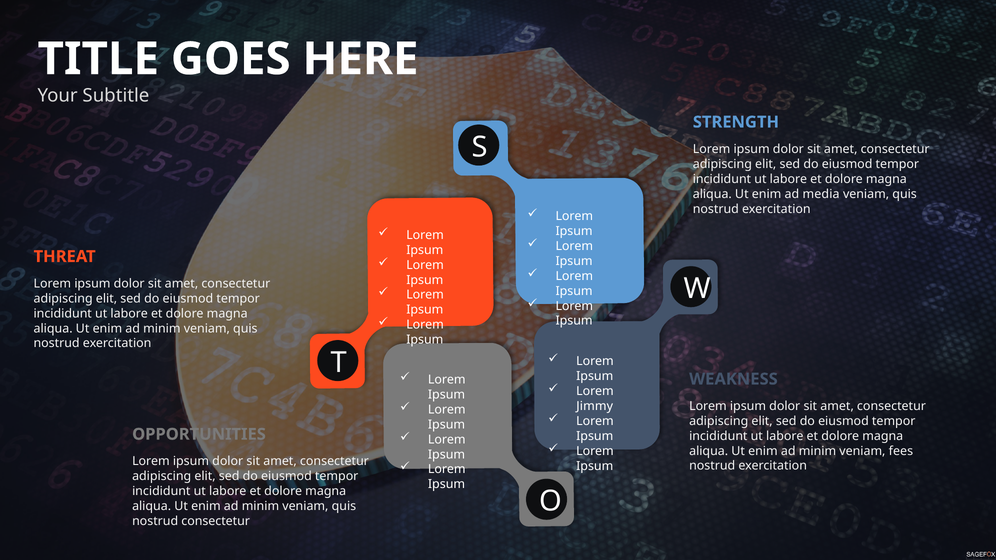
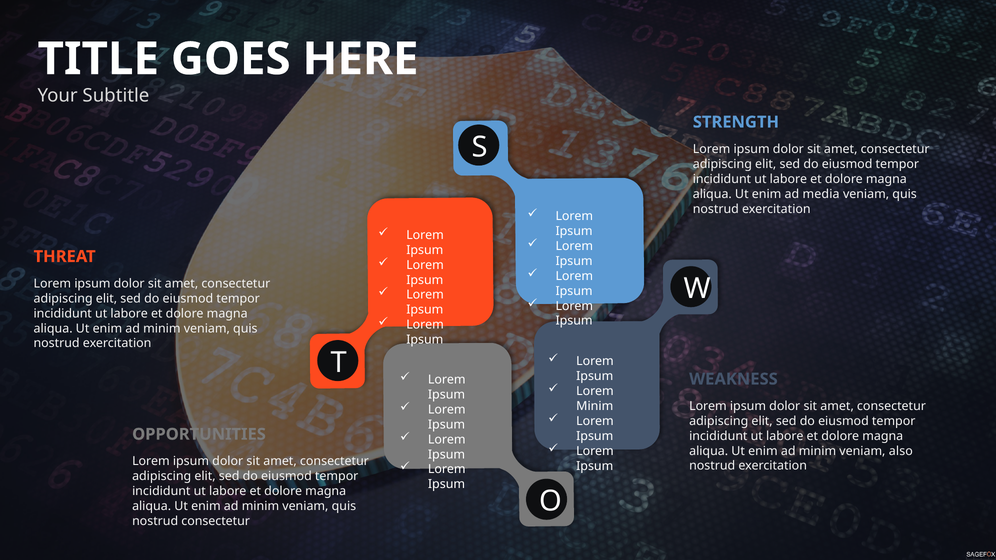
Jimmy at (595, 406): Jimmy -> Minim
fees: fees -> also
